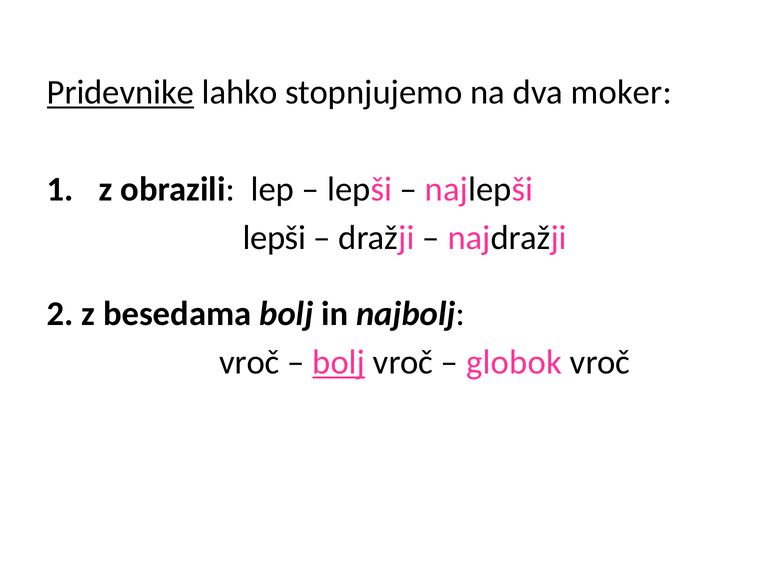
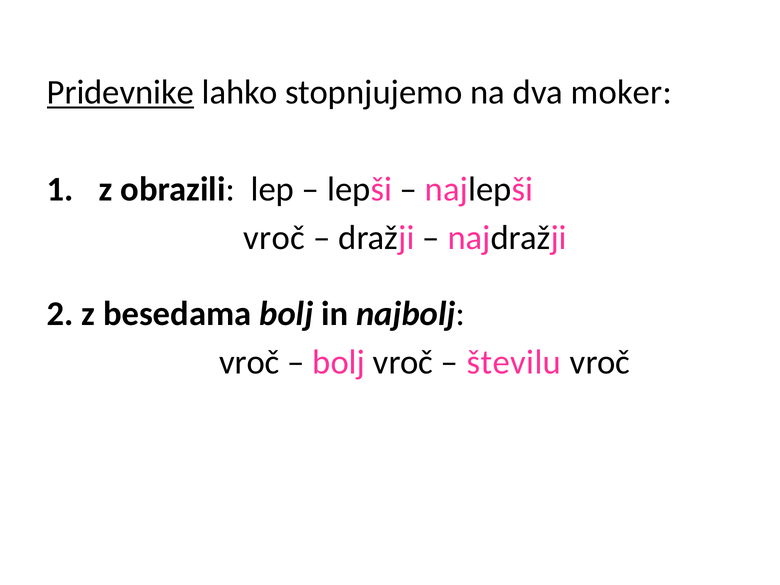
lepši at (274, 238): lepši -> vroč
bolj at (339, 362) underline: present -> none
globok: globok -> številu
